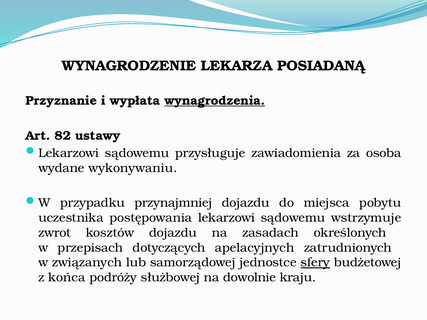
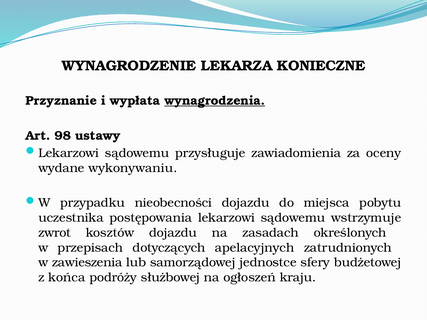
POSIADANĄ: POSIADANĄ -> KONIECZNE
82: 82 -> 98
osoba: osoba -> oceny
przynajmniej: przynajmniej -> nieobecności
związanych: związanych -> zawieszenia
sfery underline: present -> none
dowolnie: dowolnie -> ogłoszeń
